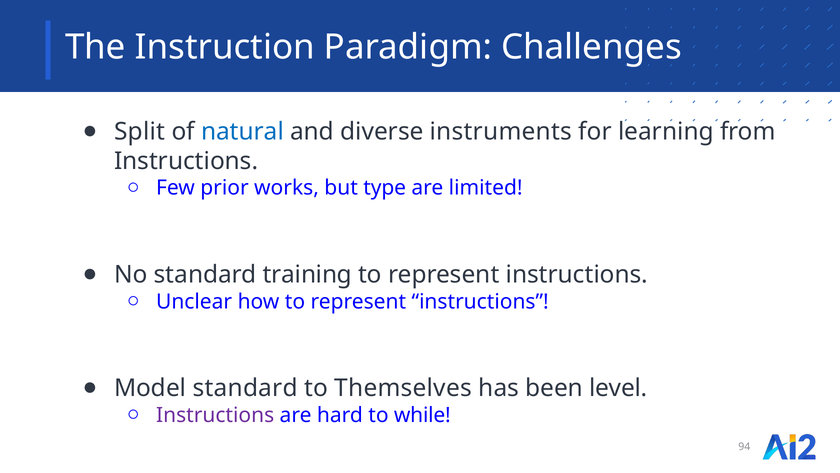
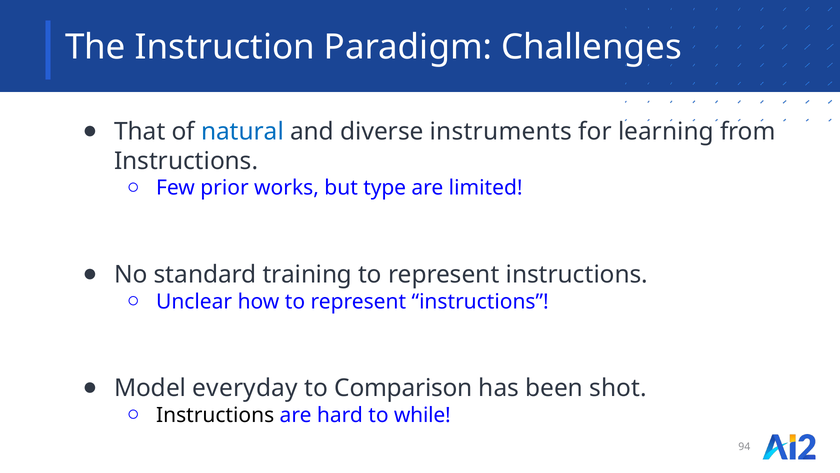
Split: Split -> That
Model standard: standard -> everyday
Themselves: Themselves -> Comparison
level: level -> shot
Instructions at (215, 415) colour: purple -> black
